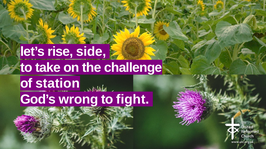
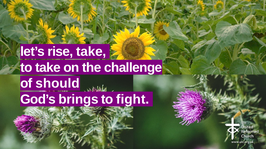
rise side: side -> take
station: station -> should
wrong: wrong -> brings
